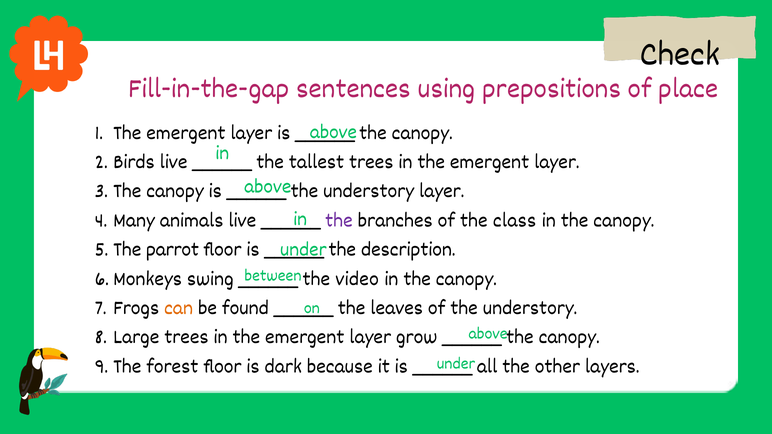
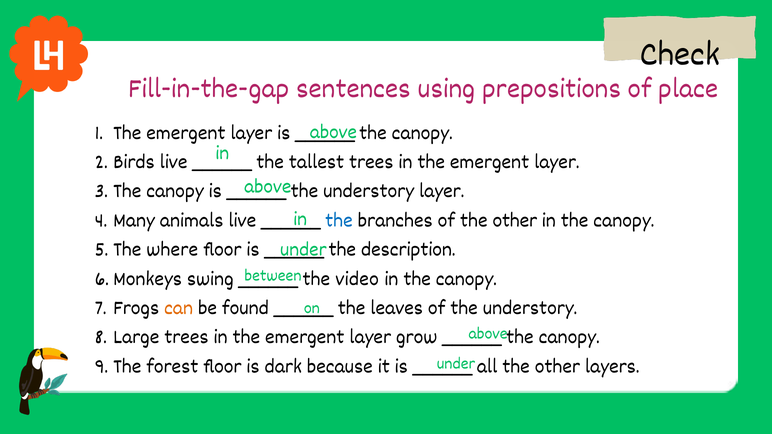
the at (339, 220) colour: purple -> blue
of the class: class -> other
parrot: parrot -> where
